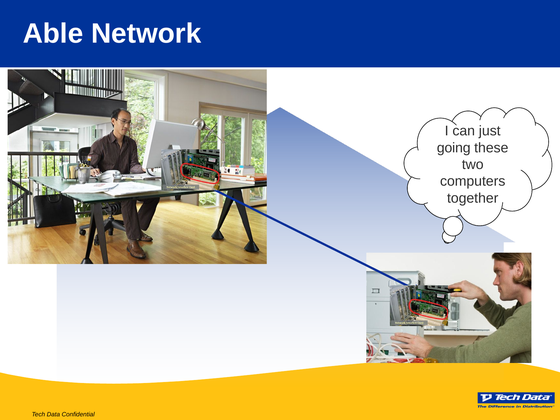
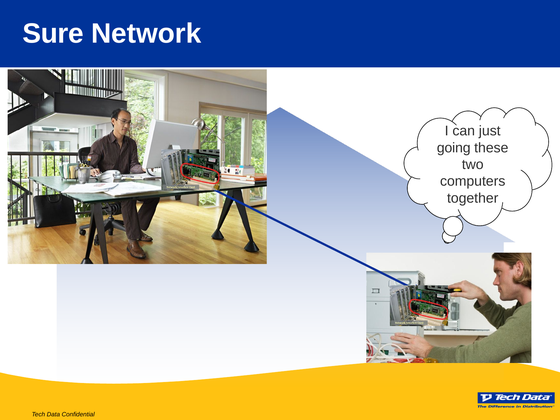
Able: Able -> Sure
